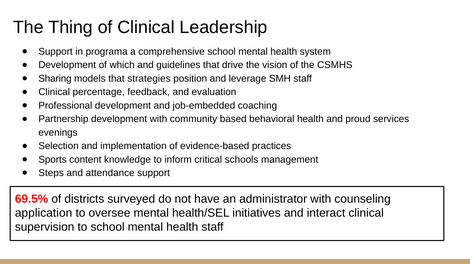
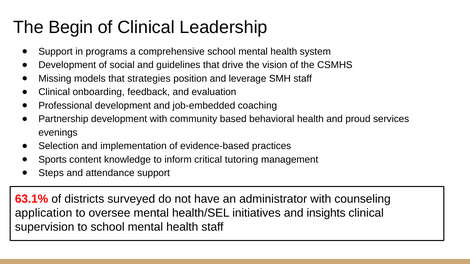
Thing: Thing -> Begin
programa: programa -> programs
which: which -> social
Sharing: Sharing -> Missing
percentage: percentage -> onboarding
schools: schools -> tutoring
69.5%: 69.5% -> 63.1%
interact: interact -> insights
